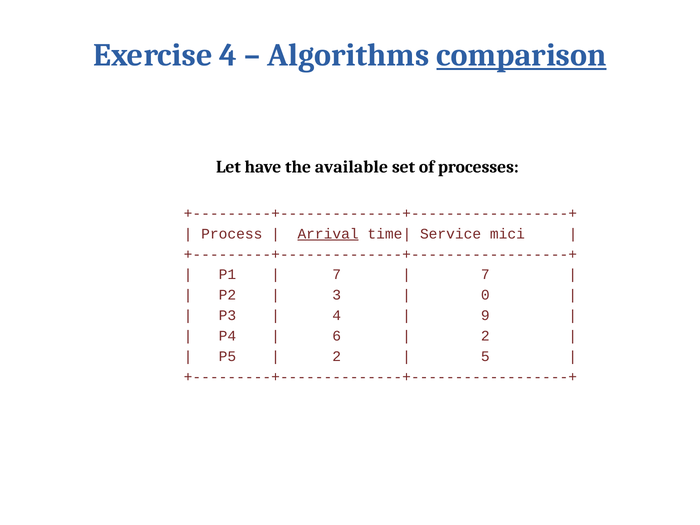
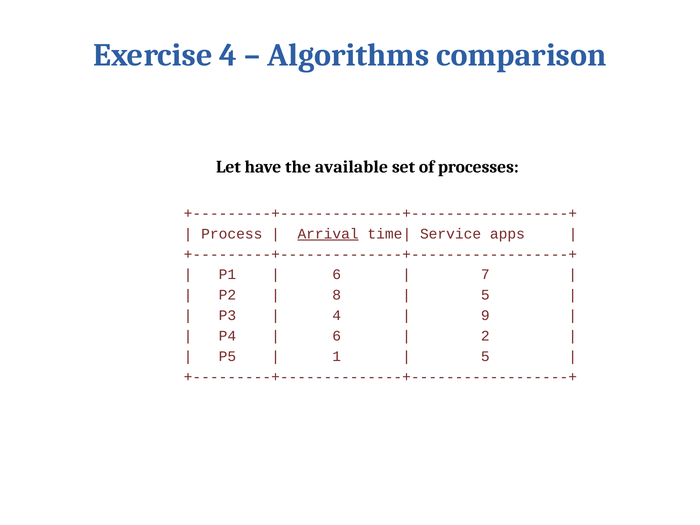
comparison underline: present -> none
mici: mici -> apps
7 at (337, 275): 7 -> 6
3: 3 -> 8
0 at (485, 295): 0 -> 5
2 at (337, 356): 2 -> 1
